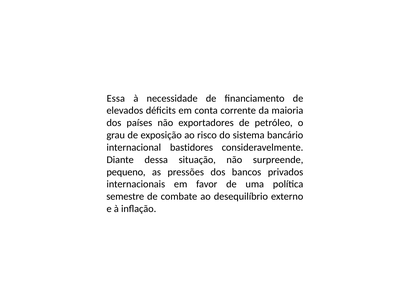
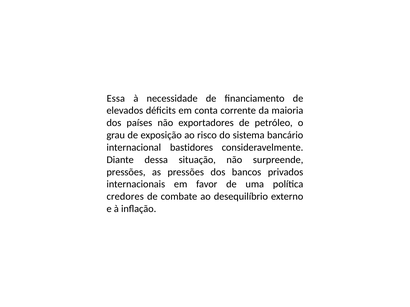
pequeno at (126, 172): pequeno -> pressões
semestre: semestre -> credores
